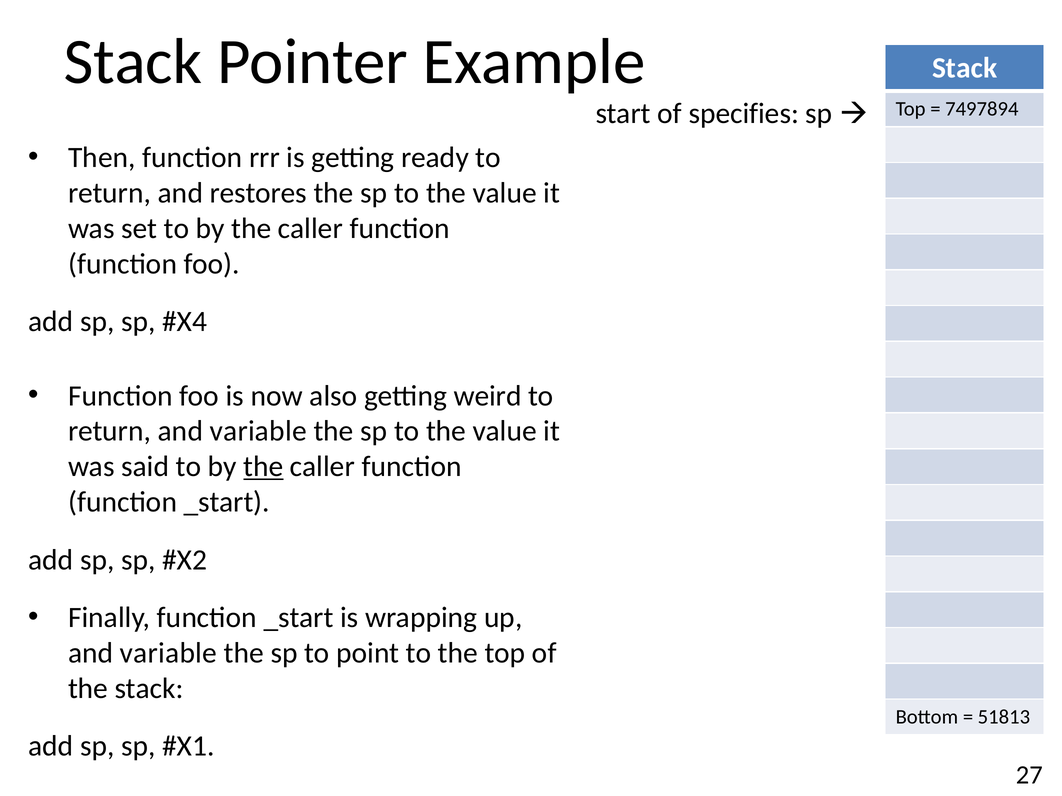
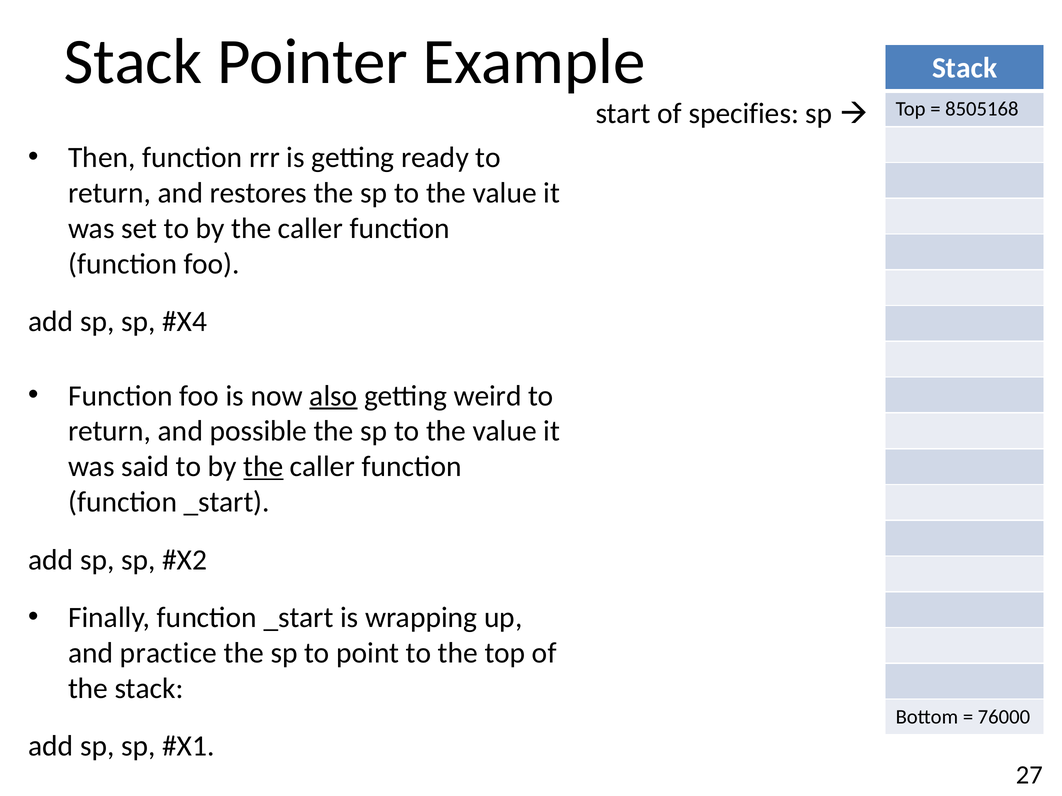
7497894: 7497894 -> 8505168
also underline: none -> present
return and variable: variable -> possible
variable at (168, 653): variable -> practice
51813: 51813 -> 76000
